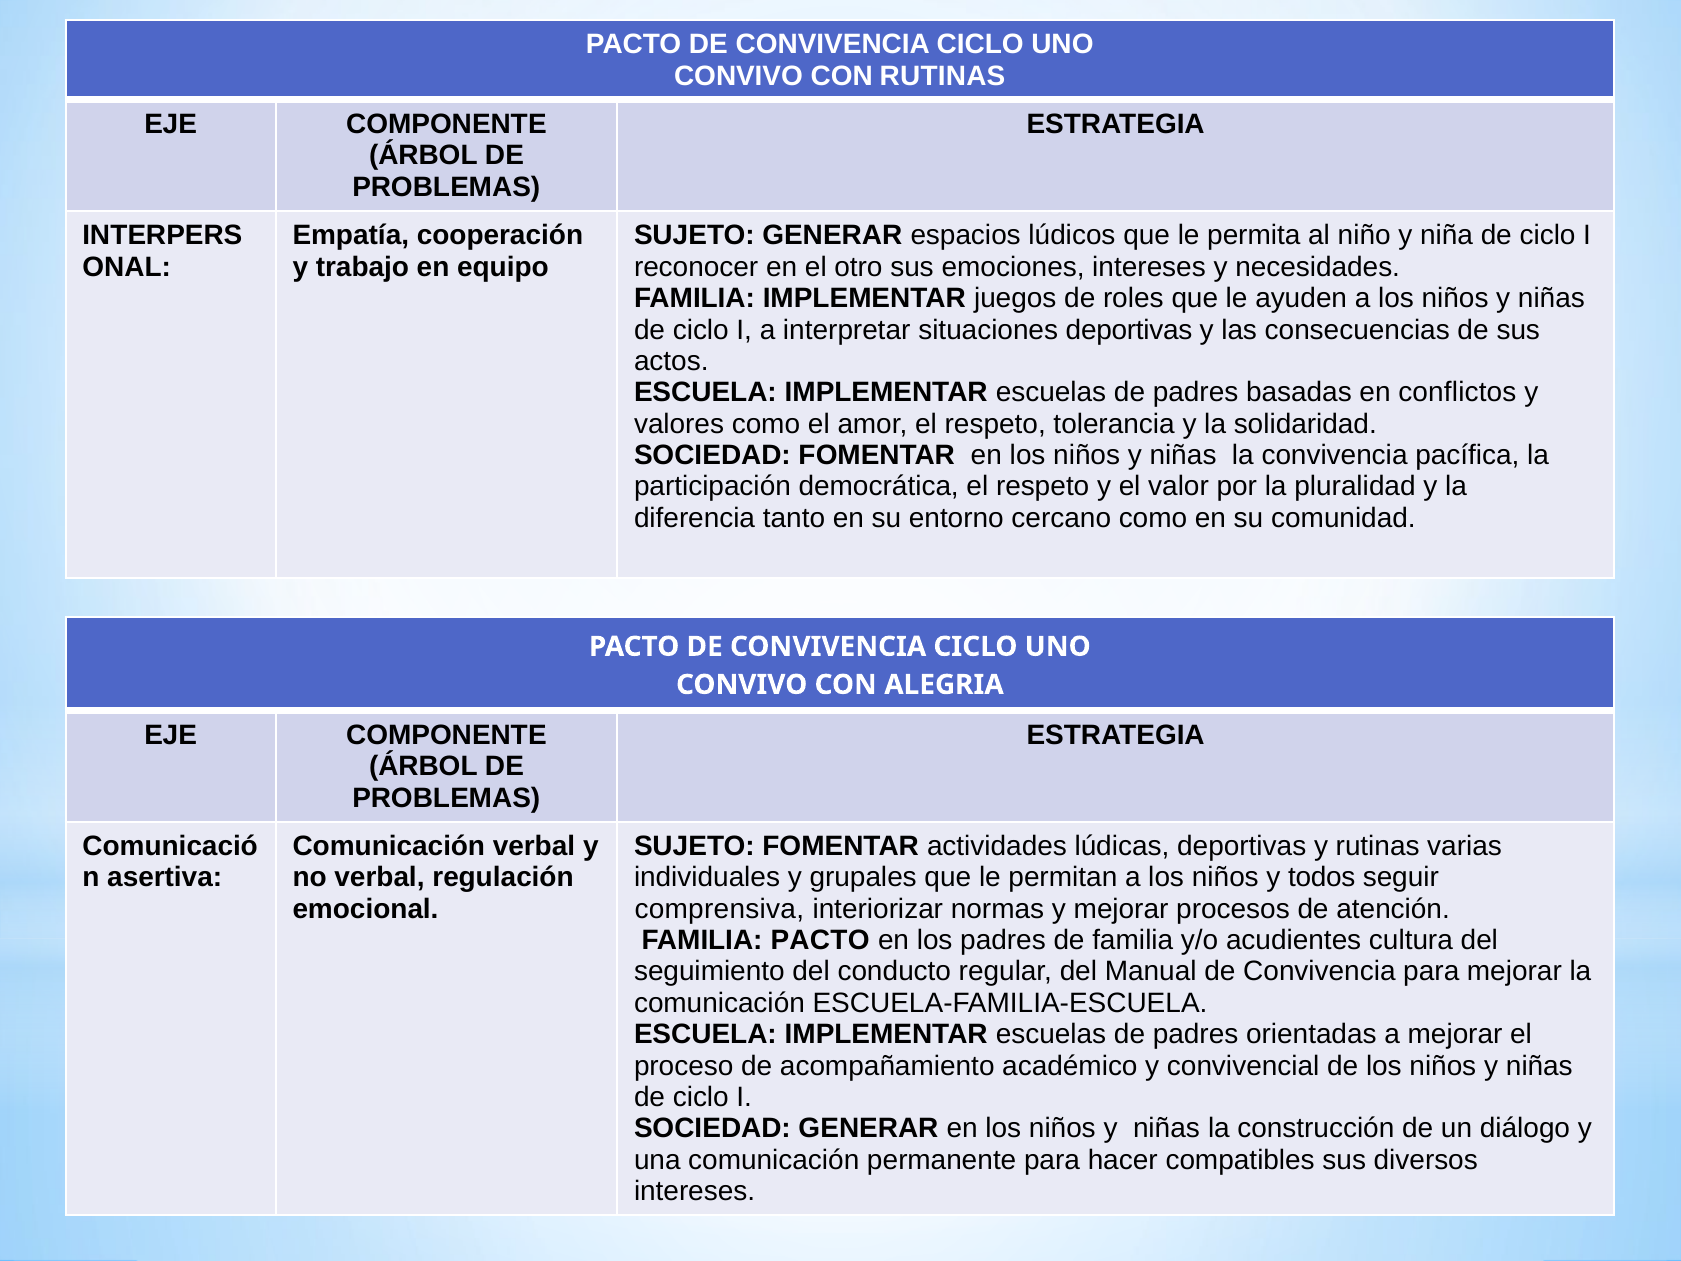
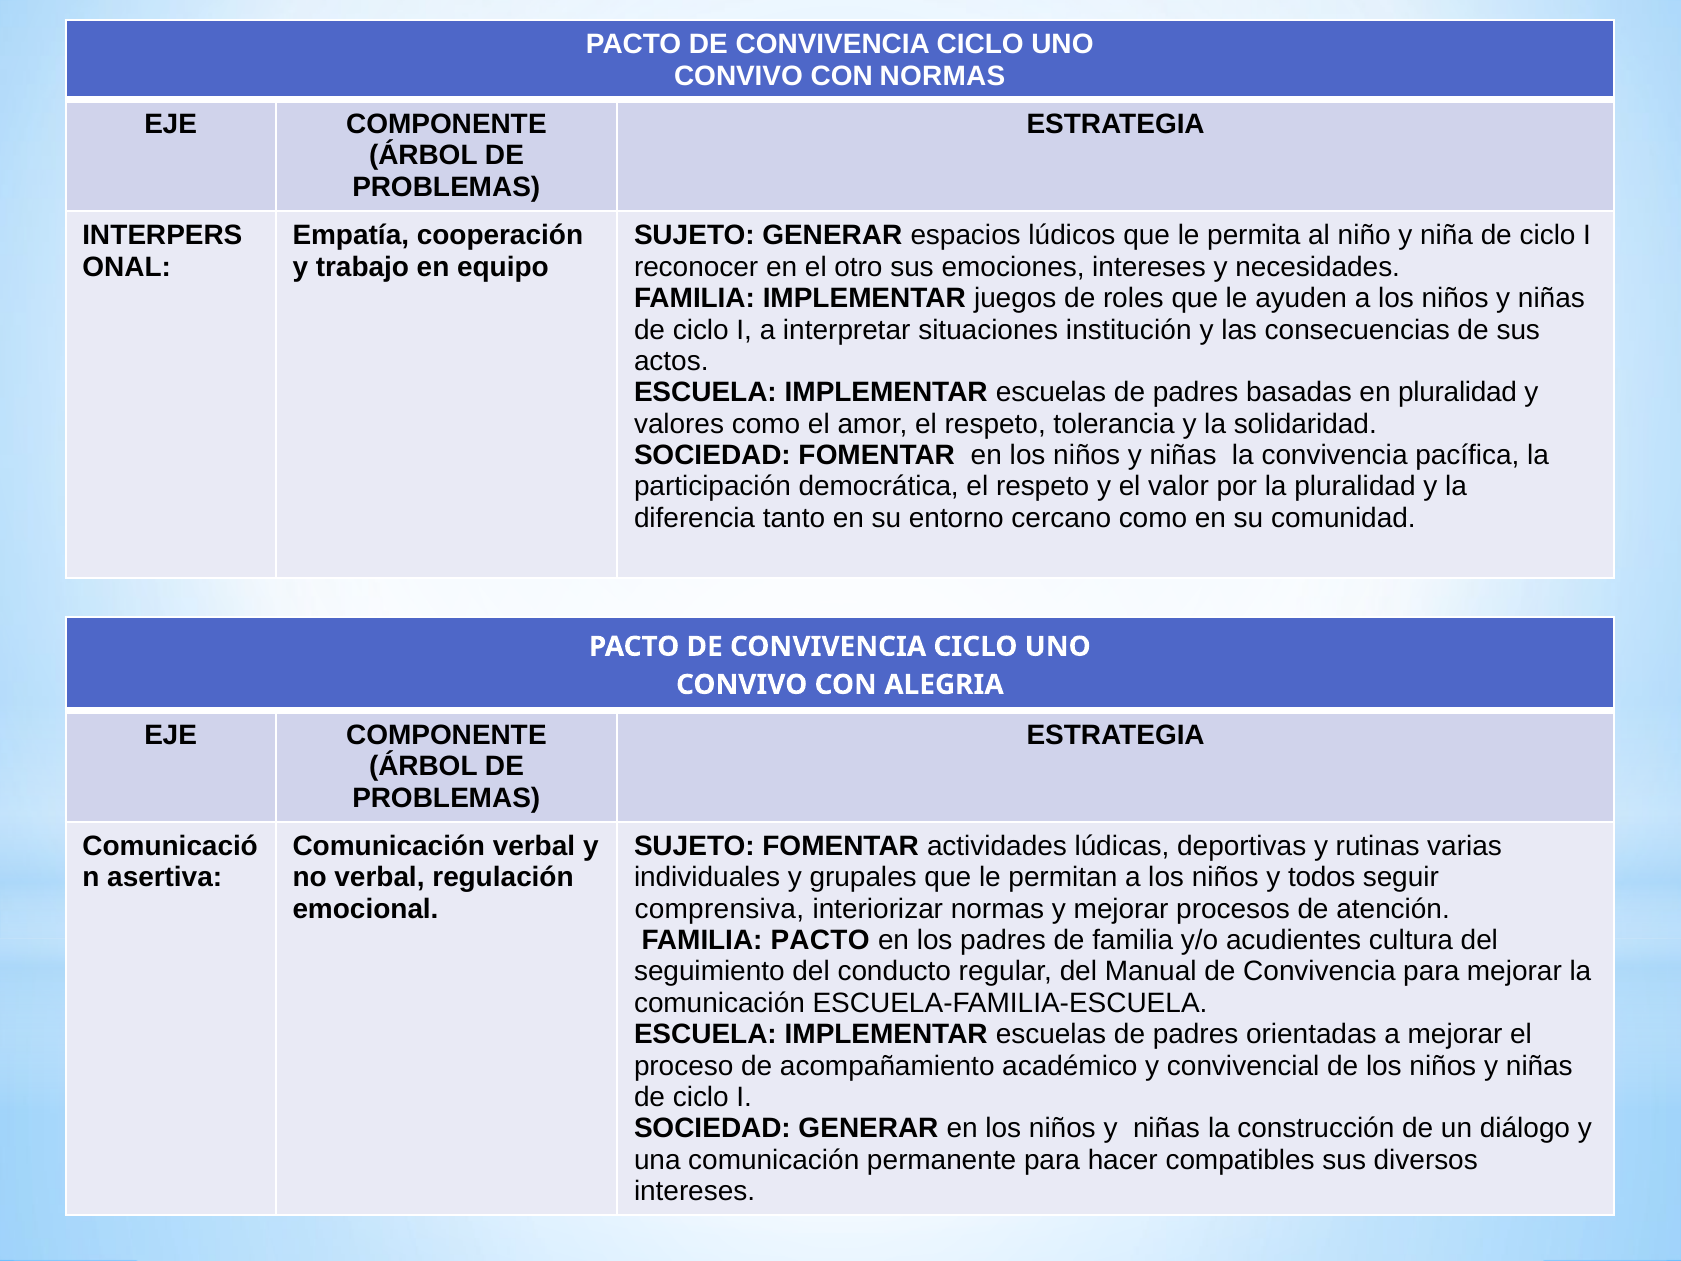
CON RUTINAS: RUTINAS -> NORMAS
situaciones deportivas: deportivas -> institución
en conflictos: conflictos -> pluralidad
